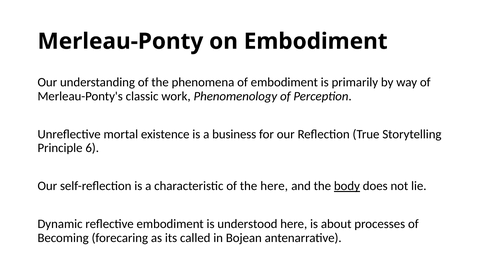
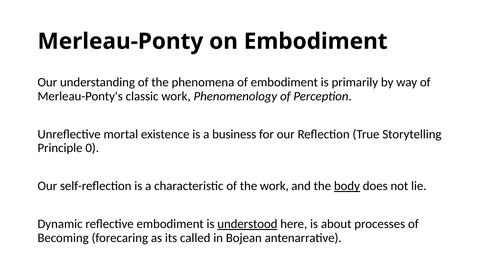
6: 6 -> 0
the here: here -> work
understood underline: none -> present
